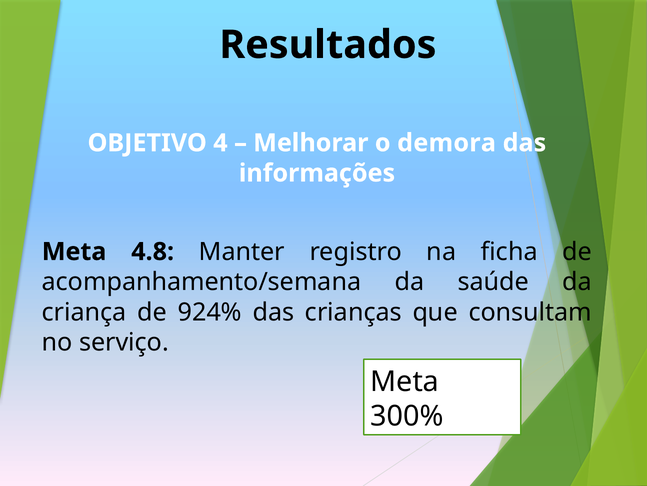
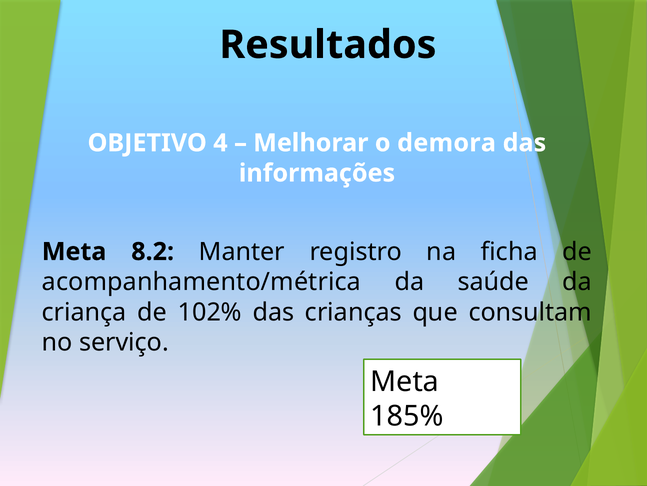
4.8: 4.8 -> 8.2
acompanhamento/semana: acompanhamento/semana -> acompanhamento/métrica
924%: 924% -> 102%
300%: 300% -> 185%
